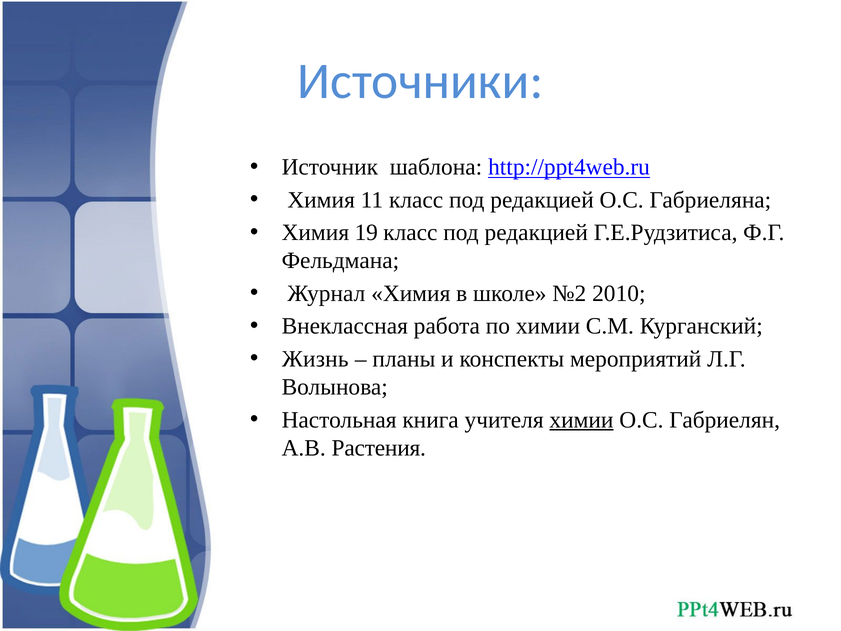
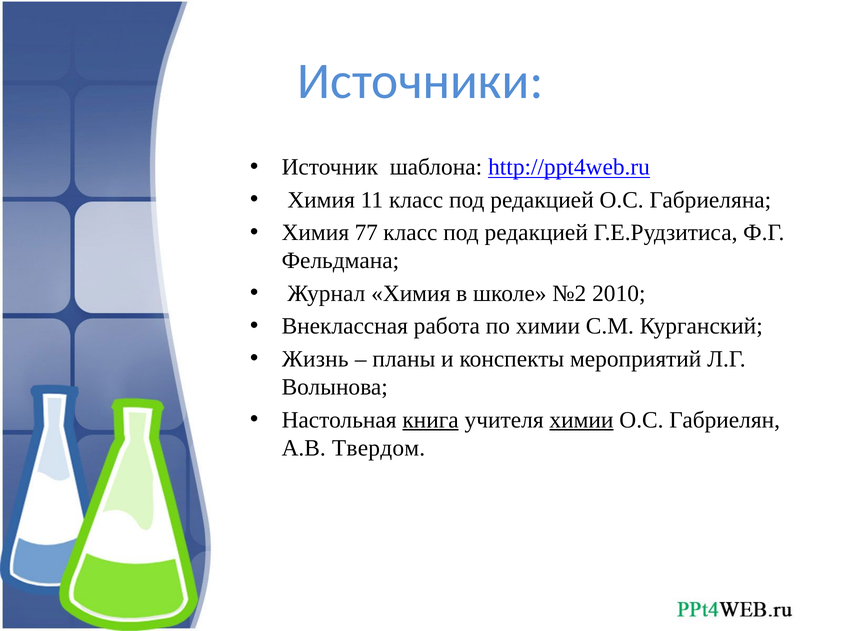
19: 19 -> 77
книга underline: none -> present
Растения: Растения -> Твердом
